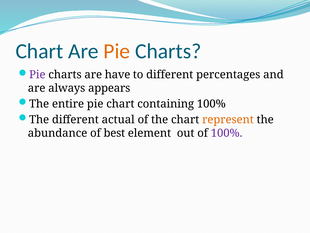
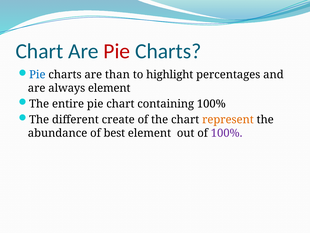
Pie at (117, 51) colour: orange -> red
Pie at (37, 75) colour: purple -> blue
have: have -> than
to different: different -> highlight
always appears: appears -> element
actual: actual -> create
